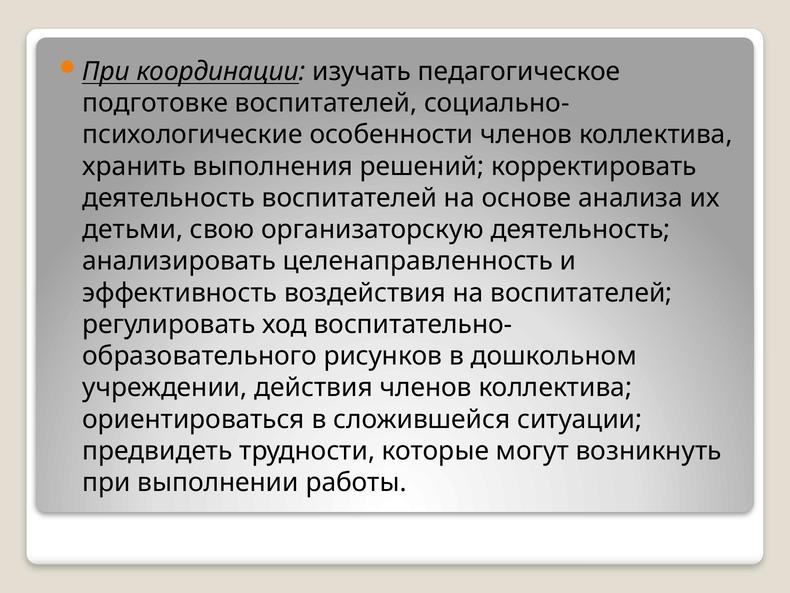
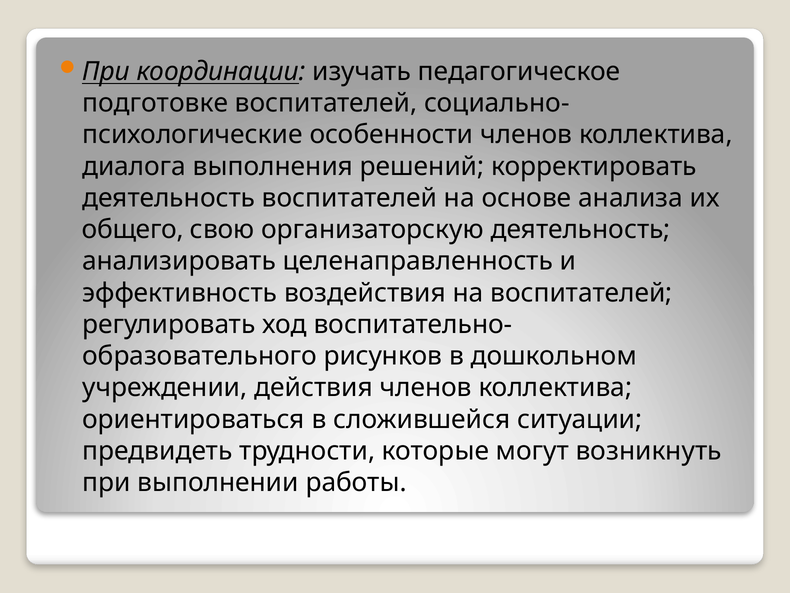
хранить: хранить -> диалога
детьми: детьми -> общего
